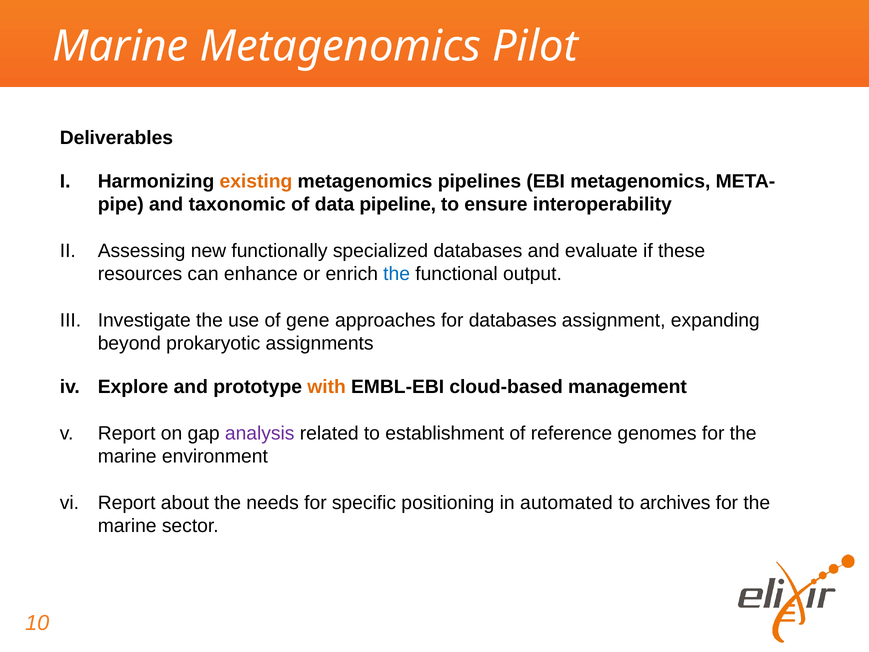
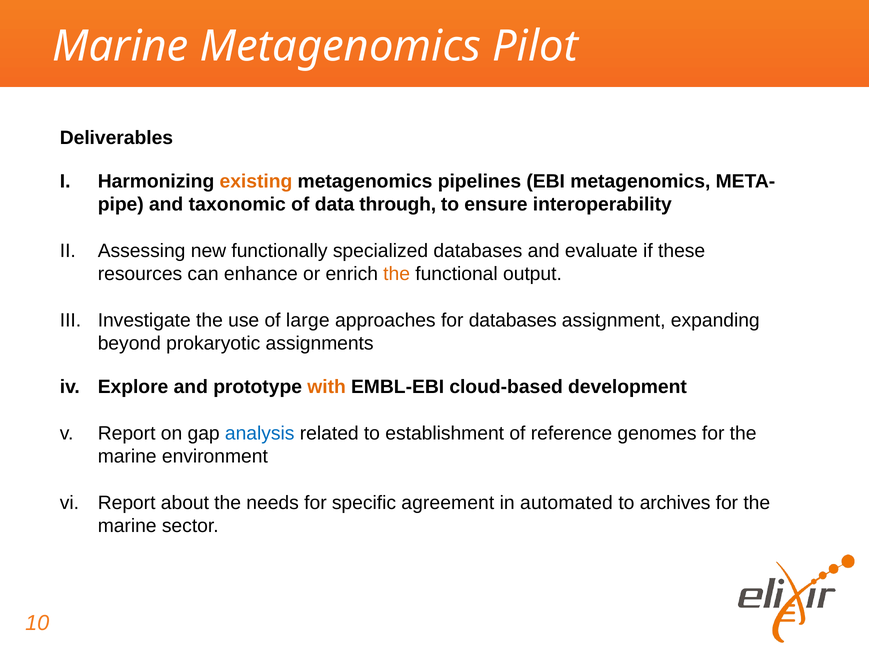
pipeline: pipeline -> through
the at (397, 274) colour: blue -> orange
gene: gene -> large
management: management -> development
analysis colour: purple -> blue
positioning: positioning -> agreement
